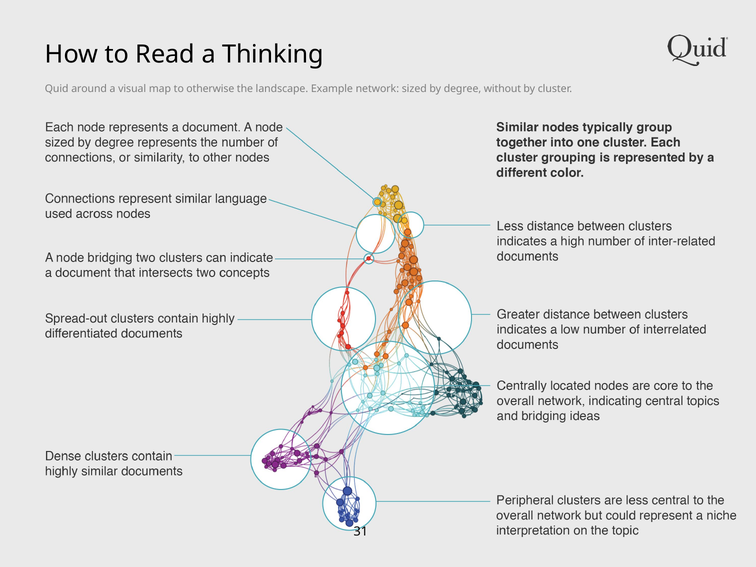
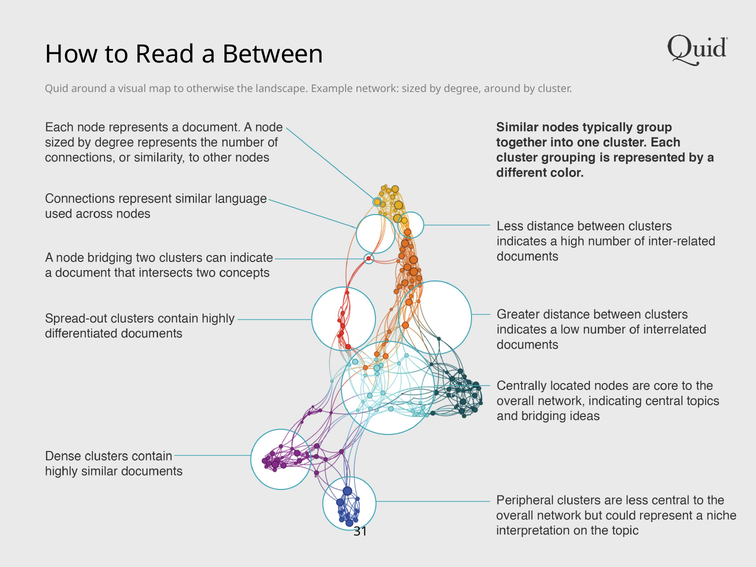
Thinking: Thinking -> Between
degree without: without -> around
